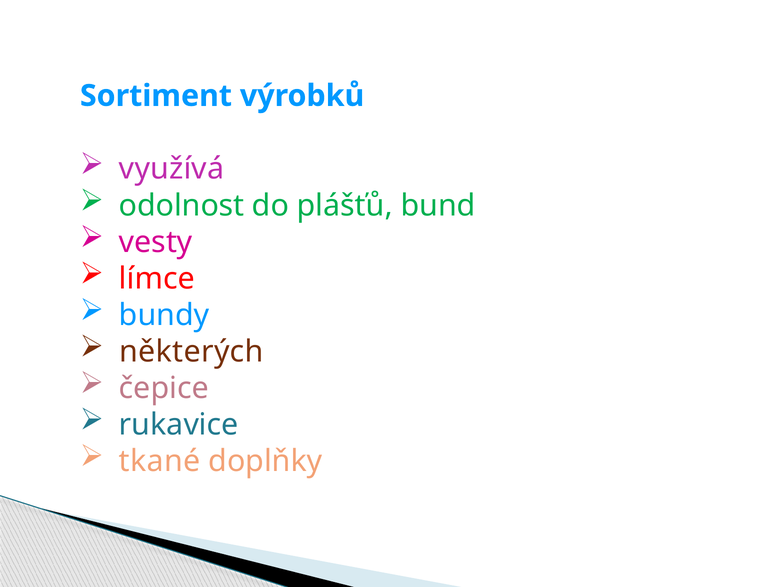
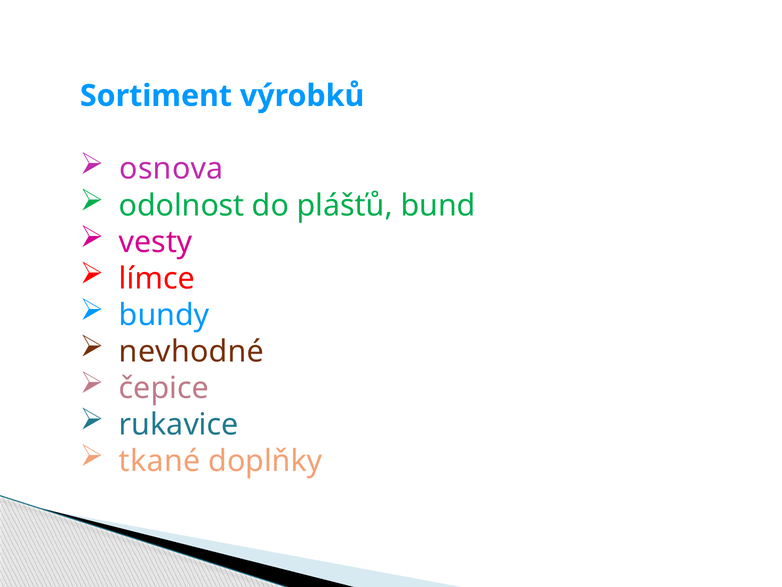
využívá: využívá -> osnova
některých: některých -> nevhodné
